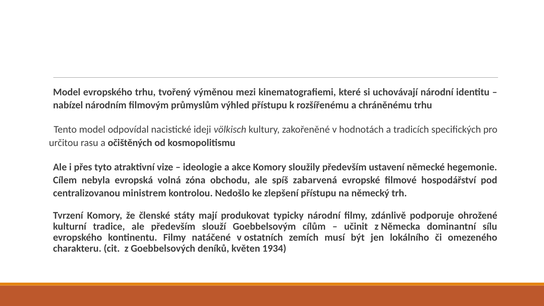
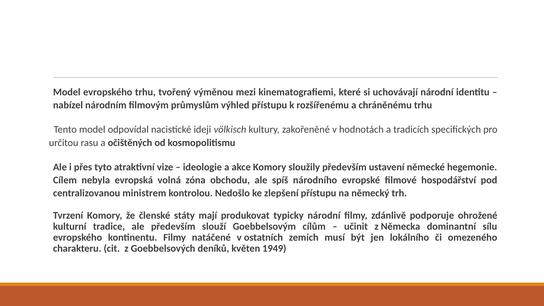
zabarvená: zabarvená -> národního
1934: 1934 -> 1949
